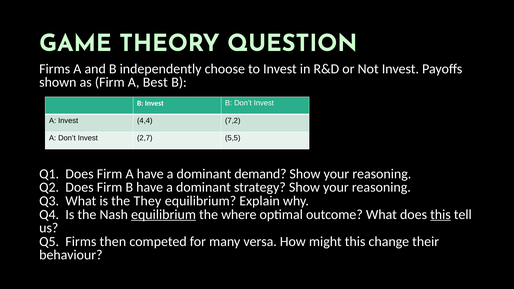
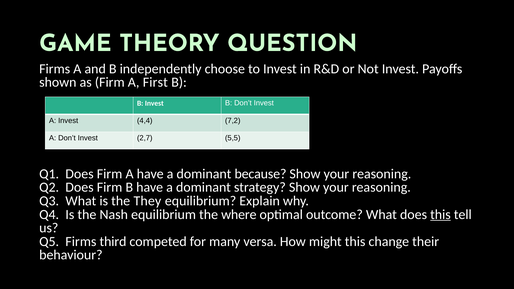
Best: Best -> First
demand: demand -> because
equilibrium at (164, 215) underline: present -> none
then: then -> third
